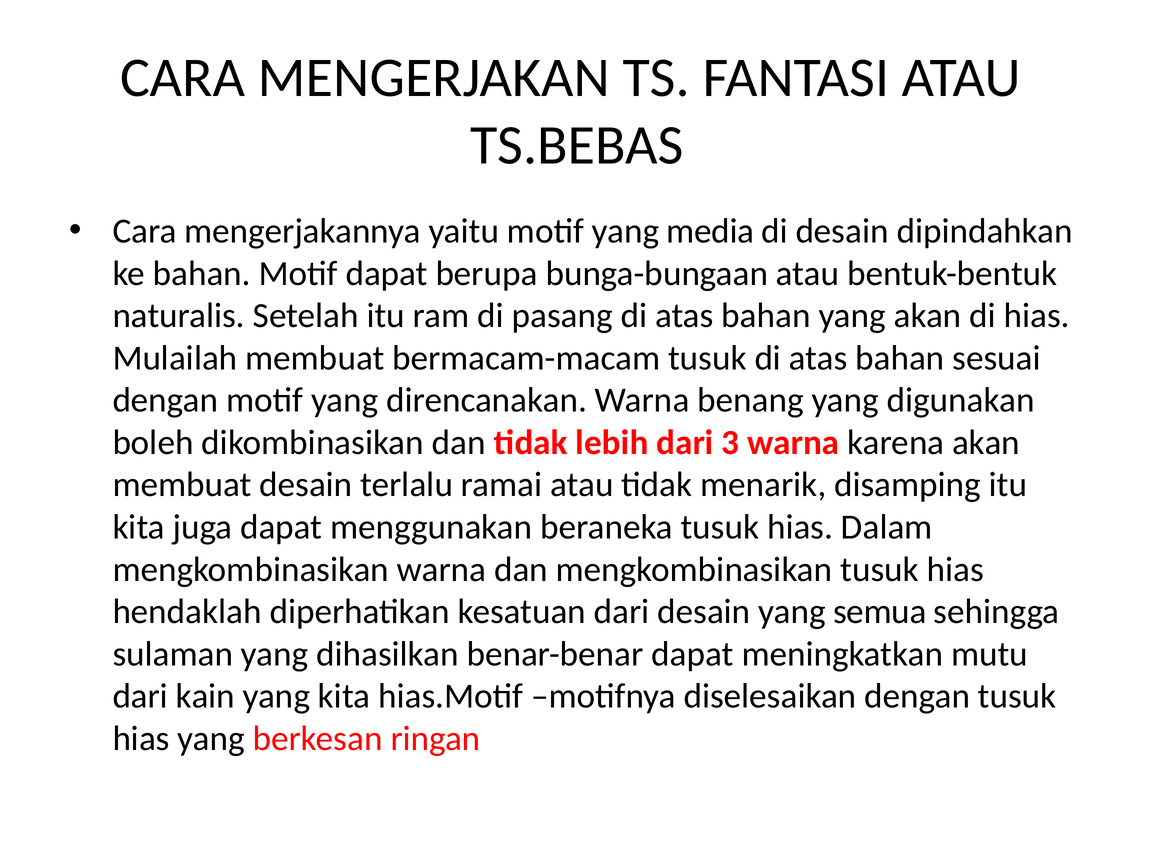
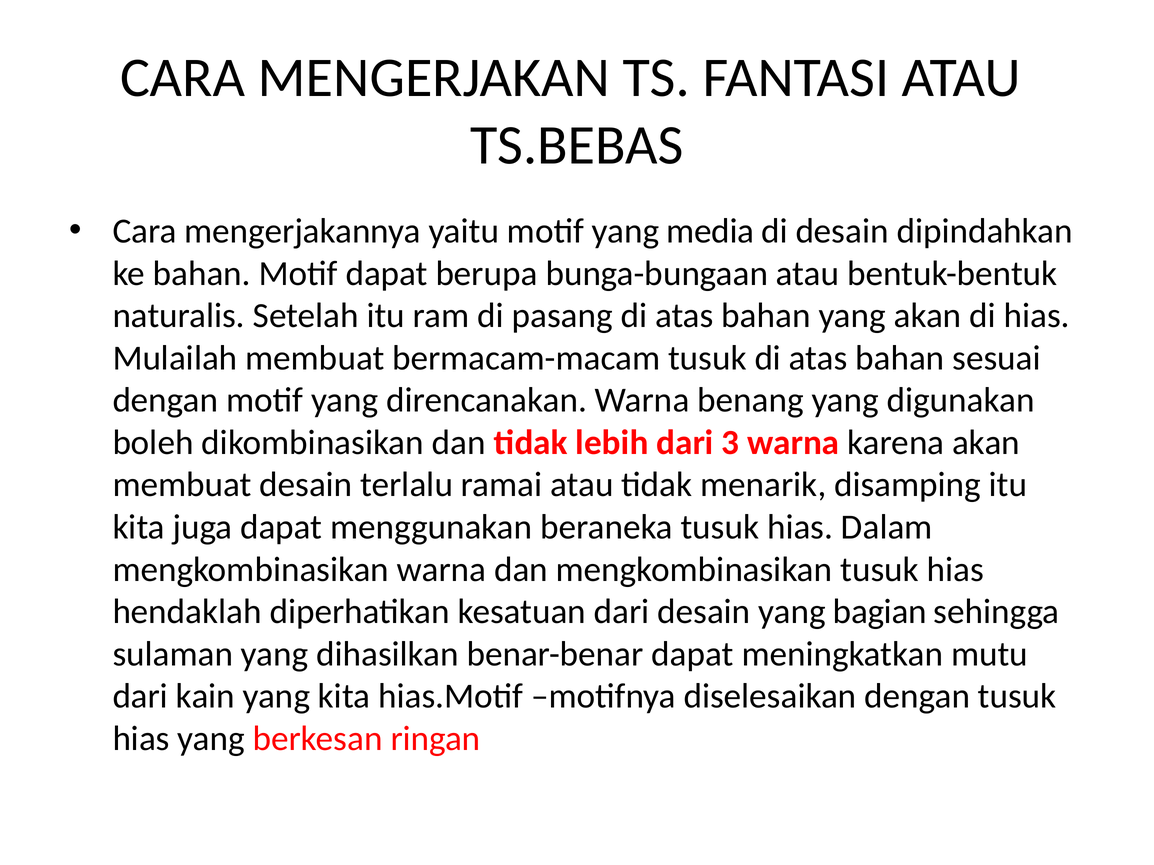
semua: semua -> bagian
